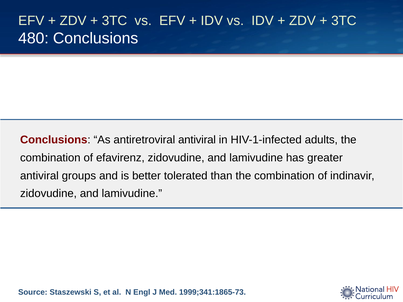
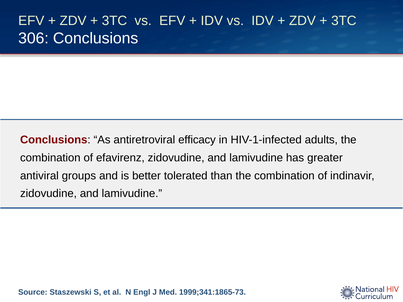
480: 480 -> 306
antiretroviral antiviral: antiviral -> efficacy
